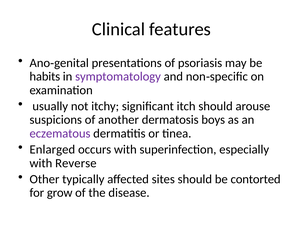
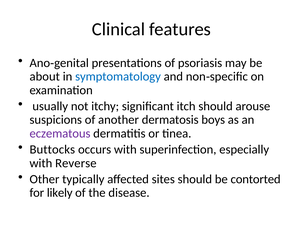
habits: habits -> about
symptomatology colour: purple -> blue
Enlarged: Enlarged -> Buttocks
grow: grow -> likely
